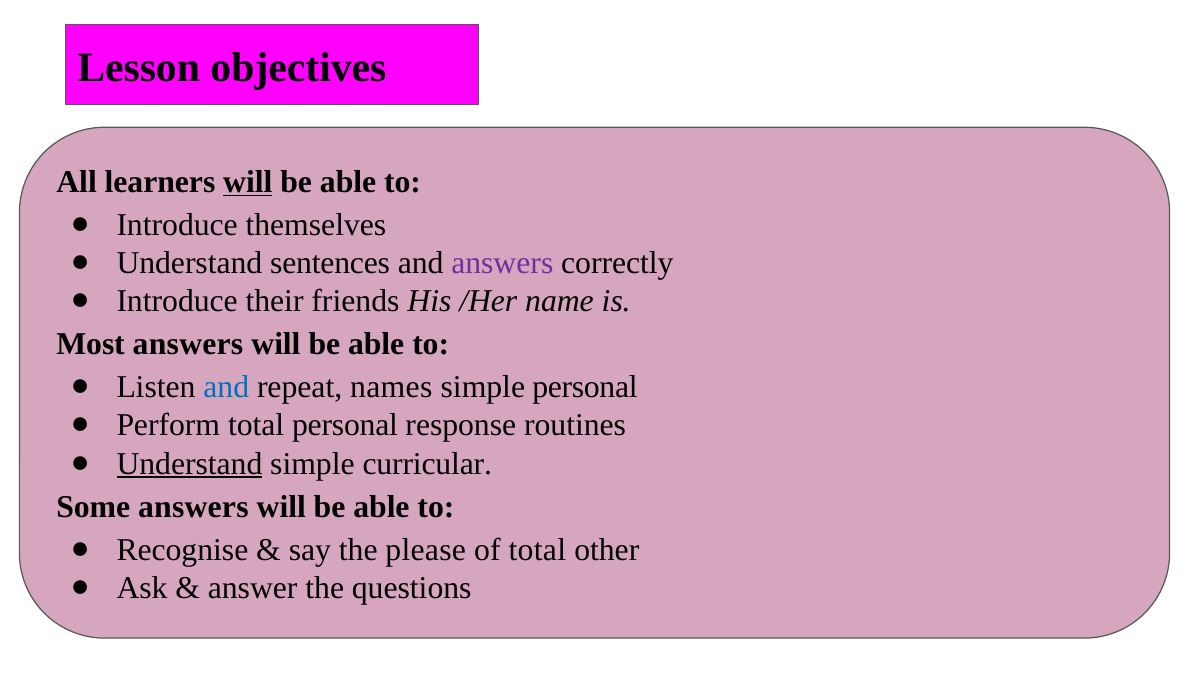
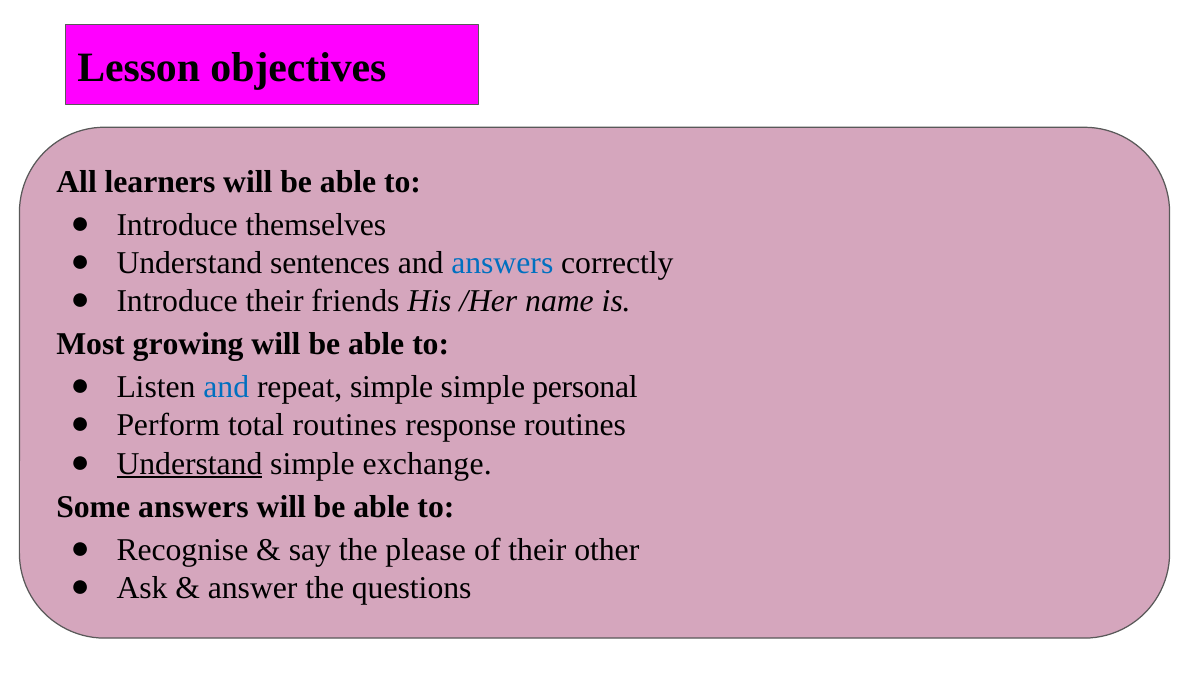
will at (248, 182) underline: present -> none
answers at (502, 263) colour: purple -> blue
Most answers: answers -> growing
repeat names: names -> simple
total personal: personal -> routines
curricular: curricular -> exchange
of total: total -> their
